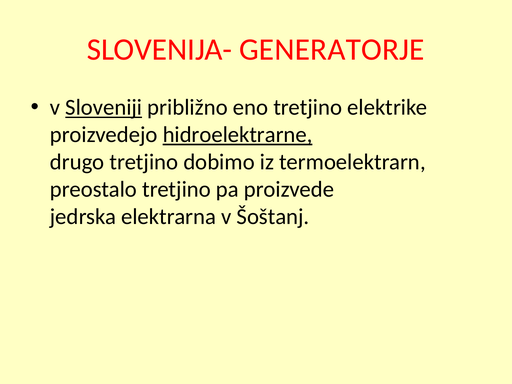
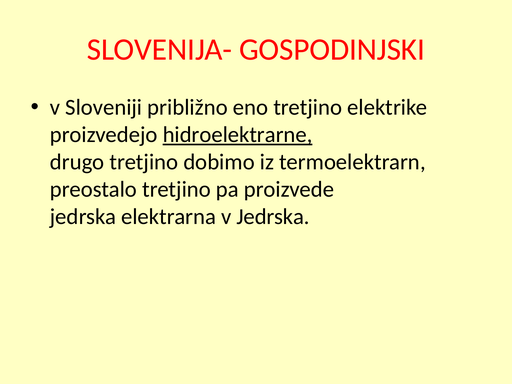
GENERATORJE: GENERATORJE -> GOSPODINJSKI
Sloveniji underline: present -> none
v Šoštanj: Šoštanj -> Jedrska
